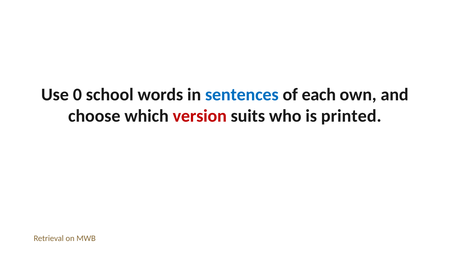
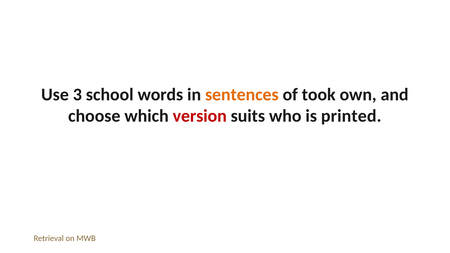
0: 0 -> 3
sentences colour: blue -> orange
each: each -> took
